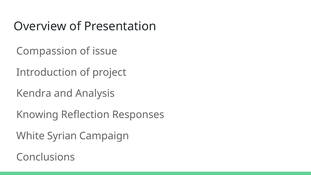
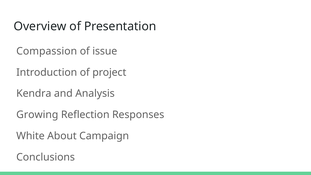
Knowing: Knowing -> Growing
Syrian: Syrian -> About
